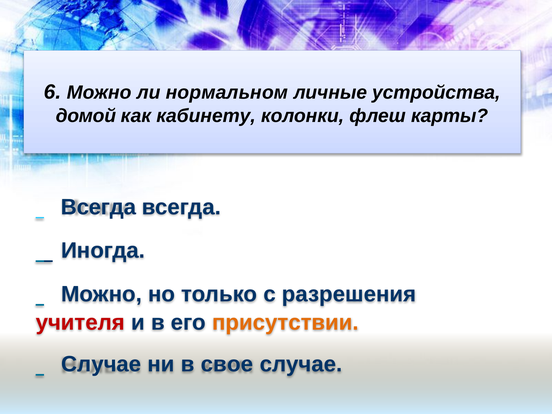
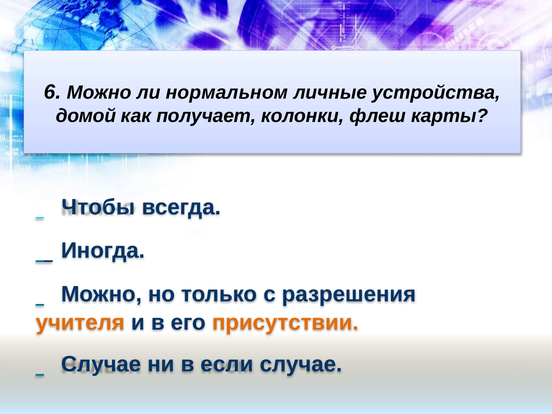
кабинету: кабинету -> получает
Всегда at (99, 207): Всегда -> Чтобы
учителя colour: red -> orange
свое: свое -> если
